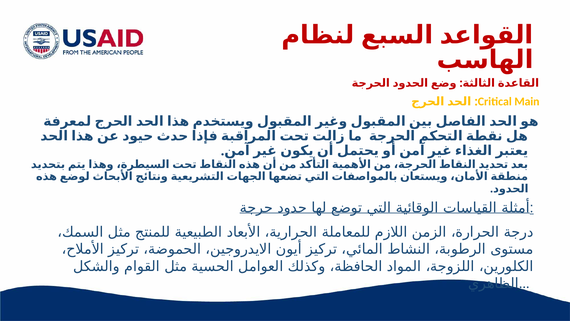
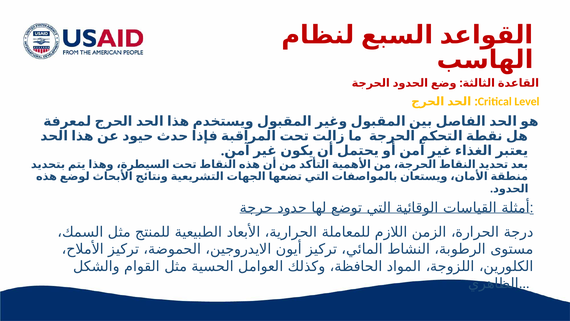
Main: Main -> Level
